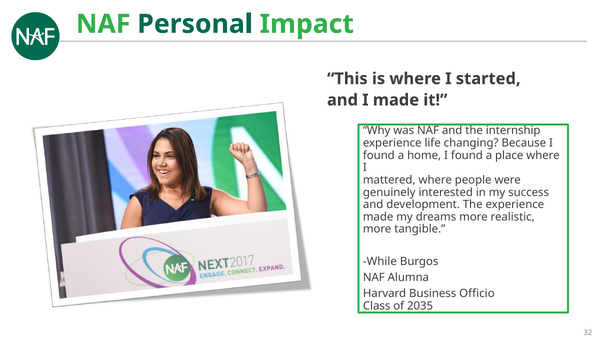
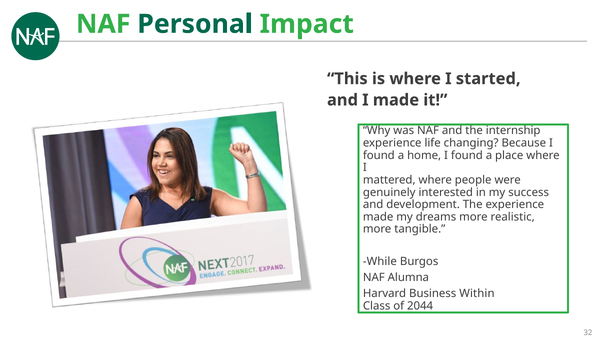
Officio: Officio -> Within
2035: 2035 -> 2044
